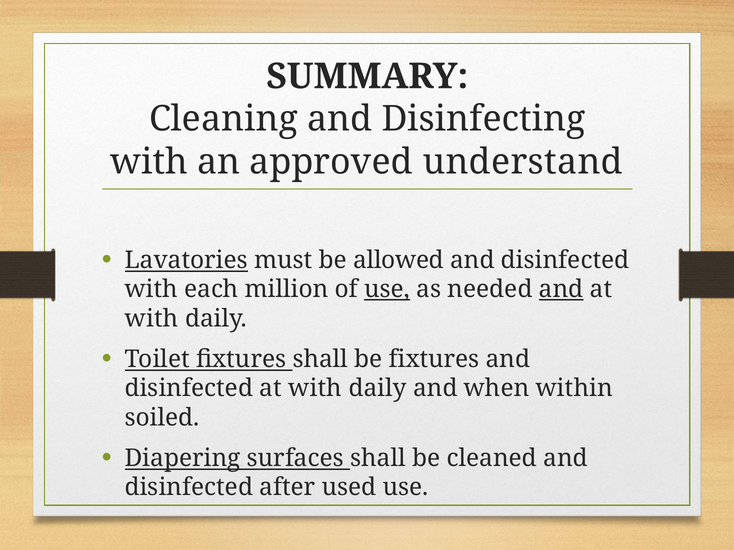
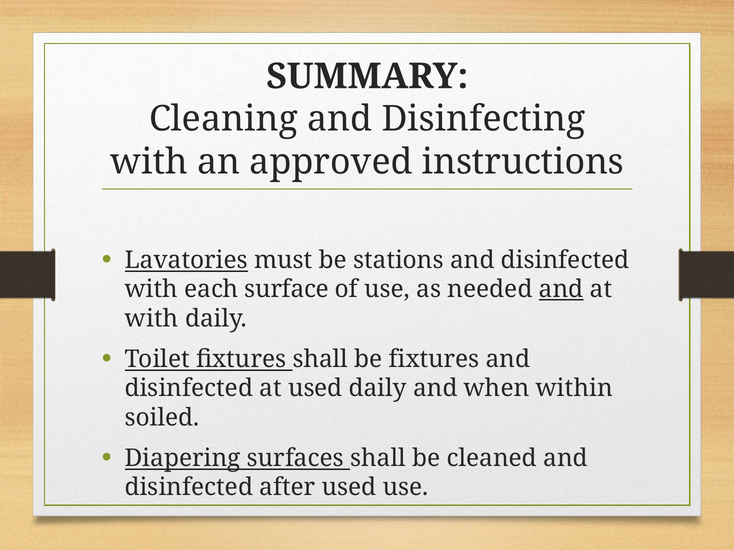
understand: understand -> instructions
allowed: allowed -> stations
million: million -> surface
use at (387, 290) underline: present -> none
disinfected at with: with -> used
